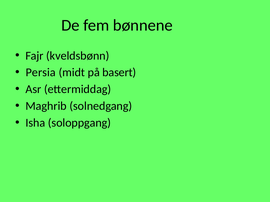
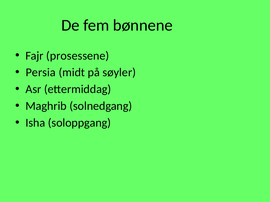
kveldsbønn: kveldsbønn -> prosessene
basert: basert -> søyler
